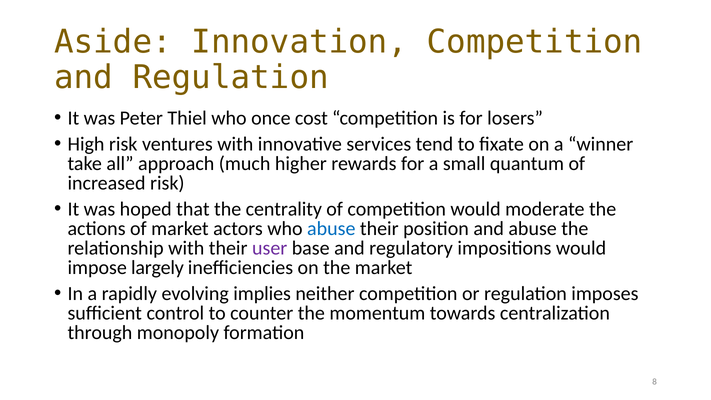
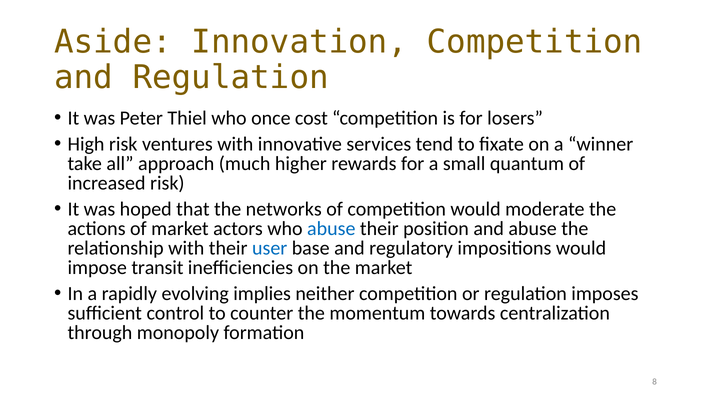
centrality: centrality -> networks
user colour: purple -> blue
largely: largely -> transit
